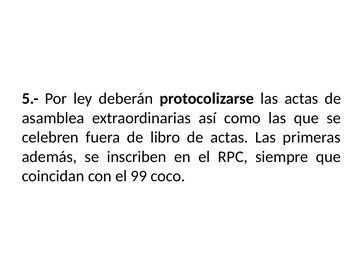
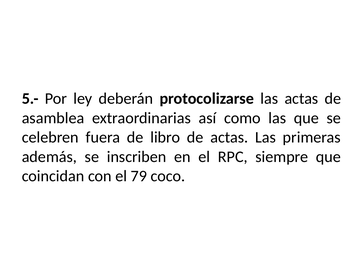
99: 99 -> 79
